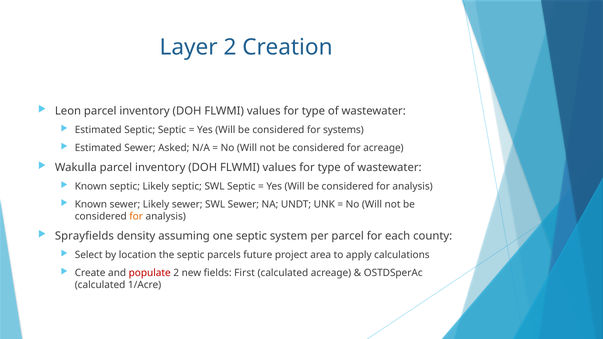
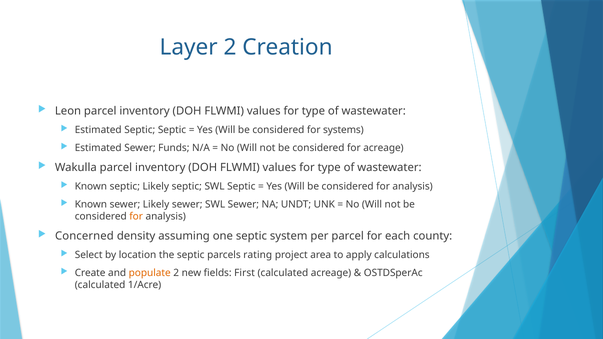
Asked: Asked -> Funds
Sprayfields: Sprayfields -> Concerned
future: future -> rating
populate colour: red -> orange
